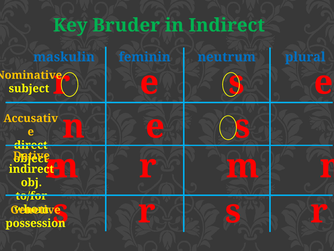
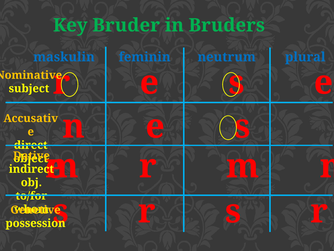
in Indirect: Indirect -> Bruders
